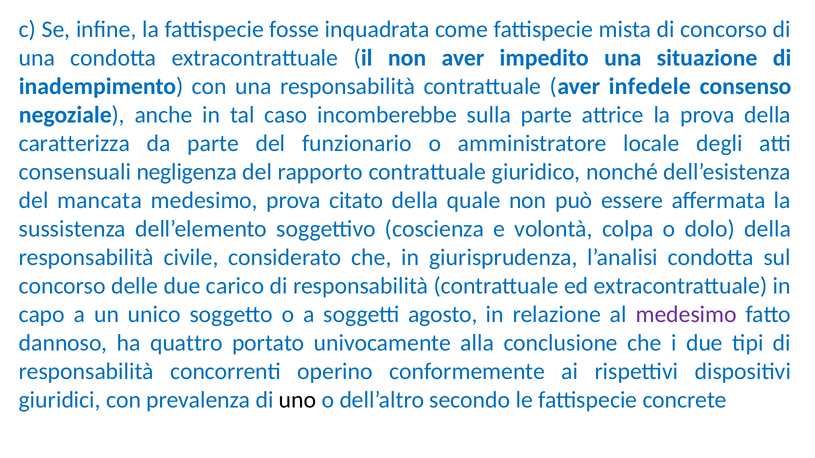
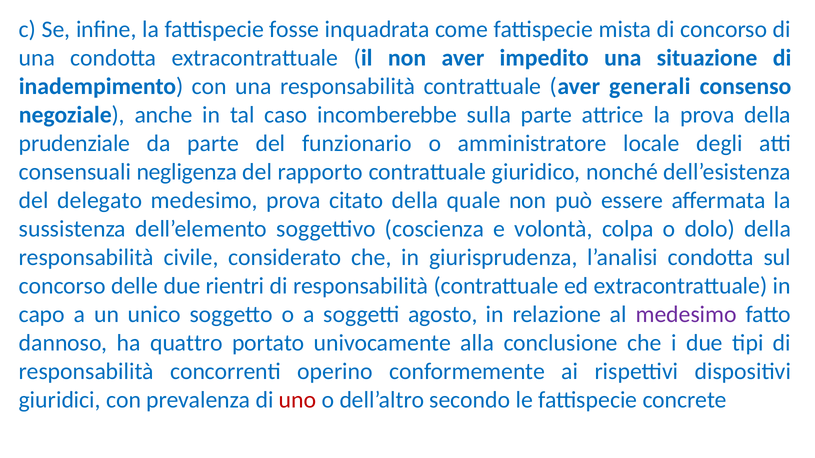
infedele: infedele -> generali
caratterizza: caratterizza -> prudenziale
mancata: mancata -> delegato
carico: carico -> rientri
uno colour: black -> red
